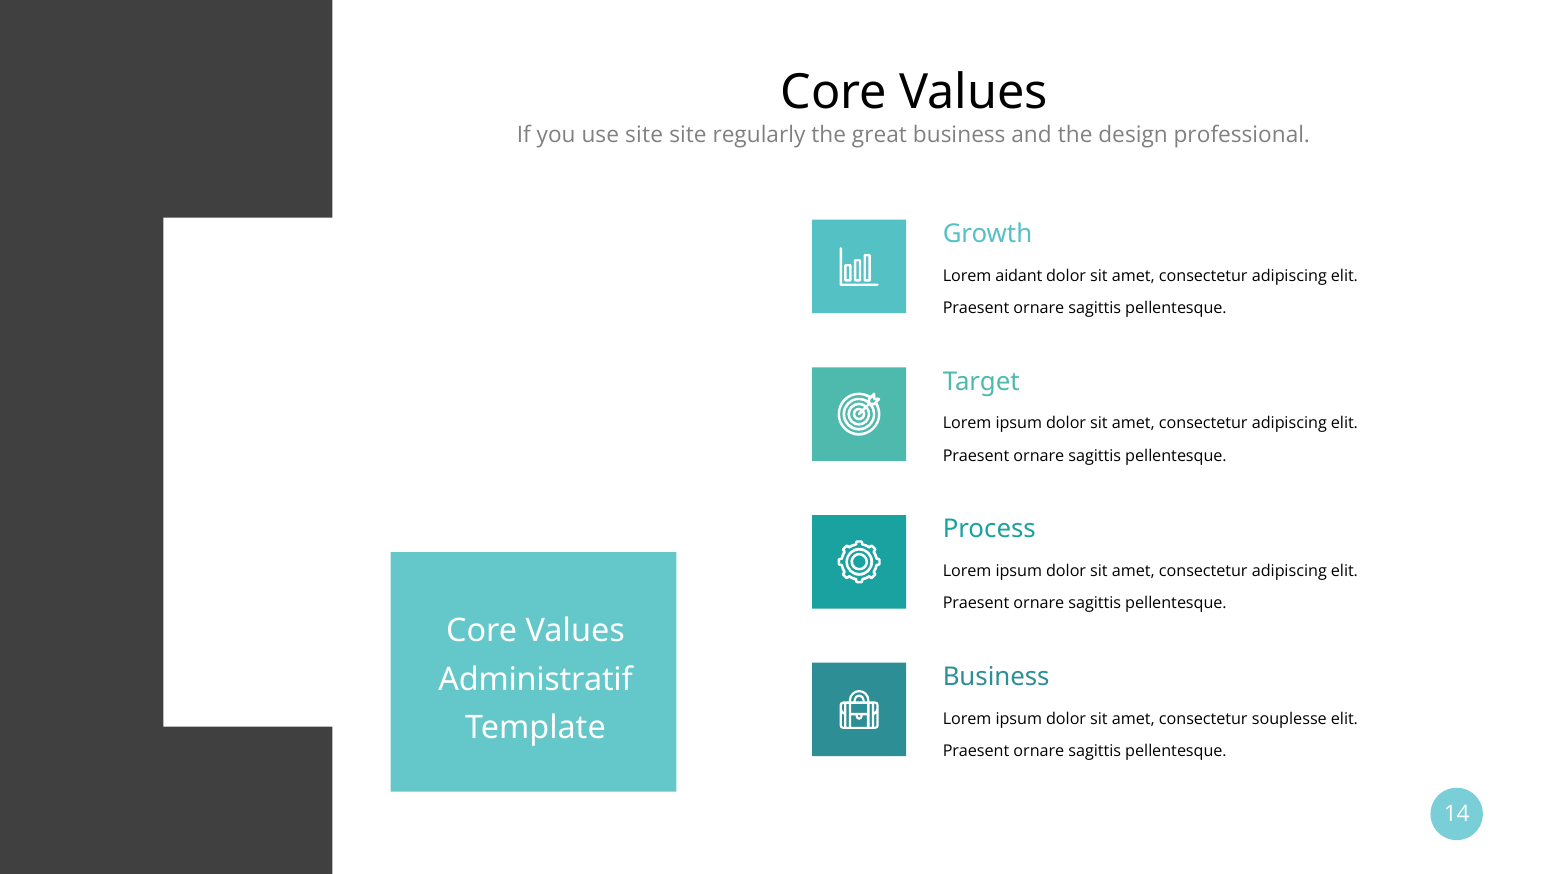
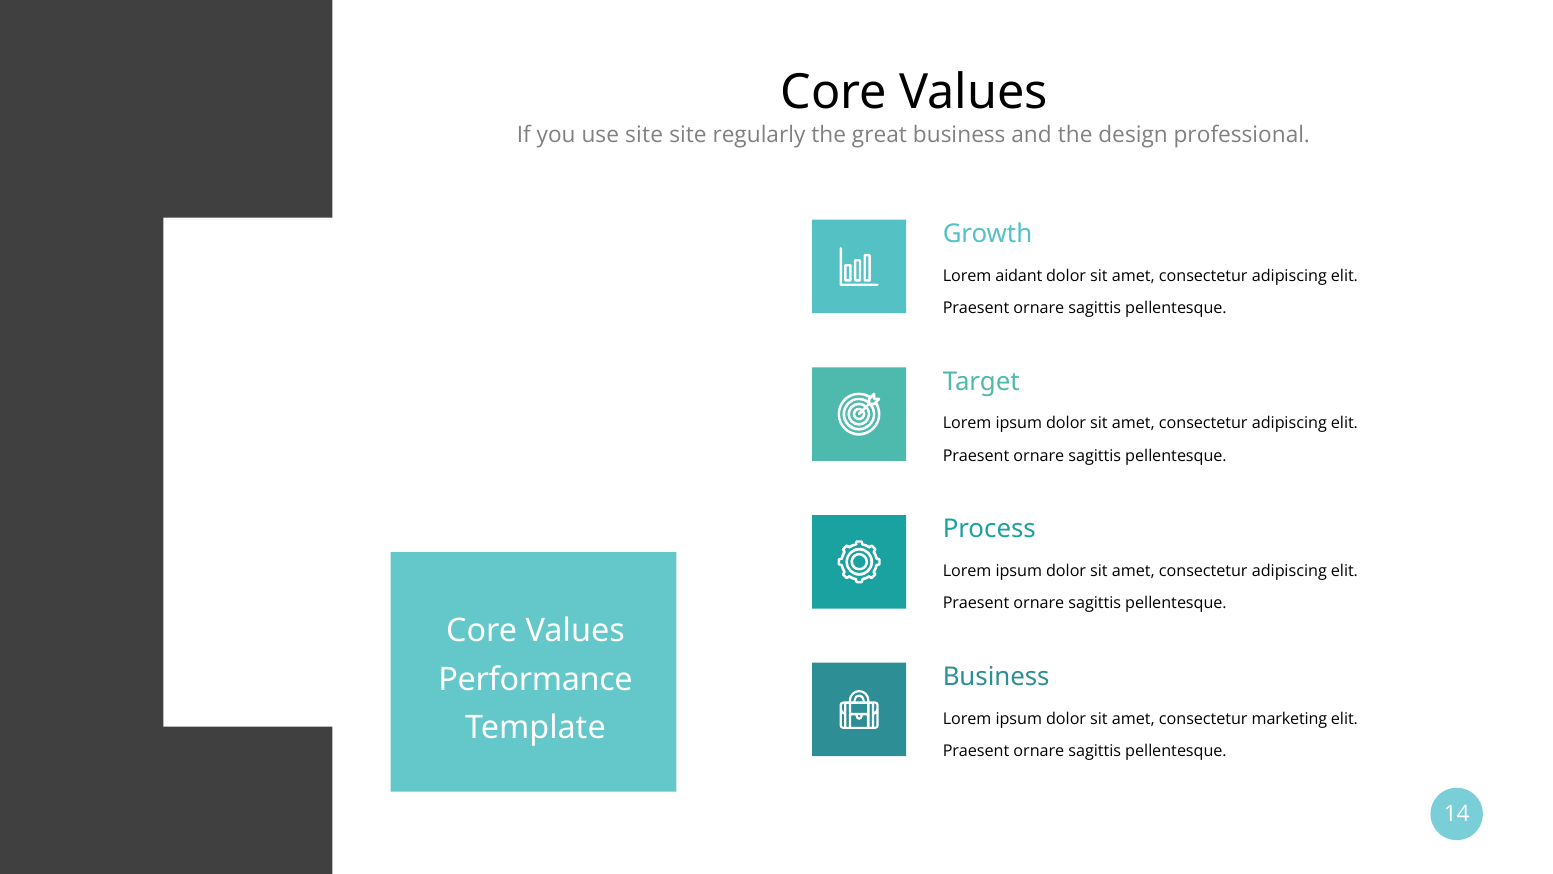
Administratif: Administratif -> Performance
souplesse: souplesse -> marketing
